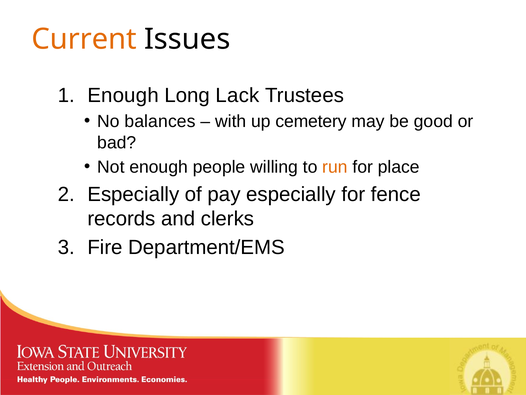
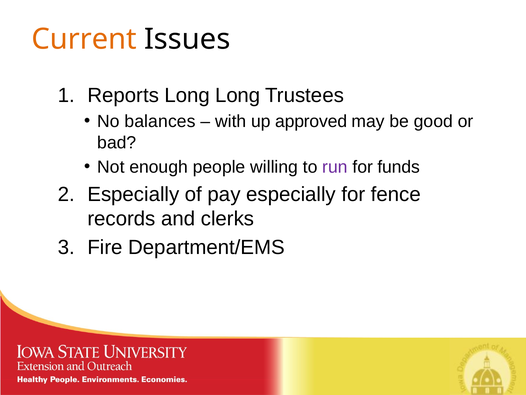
Enough at (123, 95): Enough -> Reports
Long Lack: Lack -> Long
cemetery: cemetery -> approved
run colour: orange -> purple
place: place -> funds
